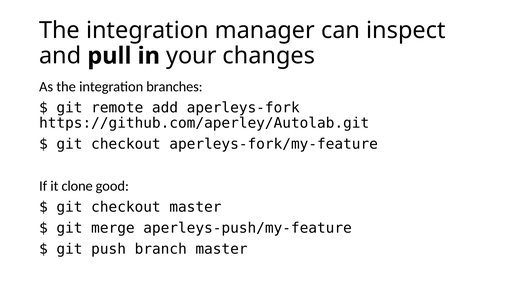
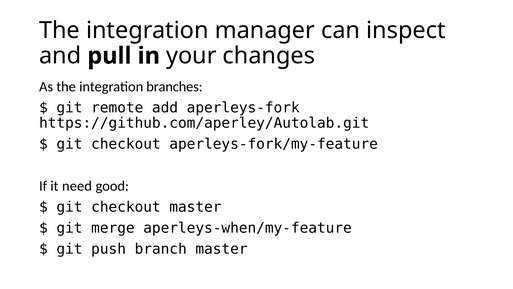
clone: clone -> need
aperleys-push/my-feature: aperleys-push/my-feature -> aperleys-when/my-feature
